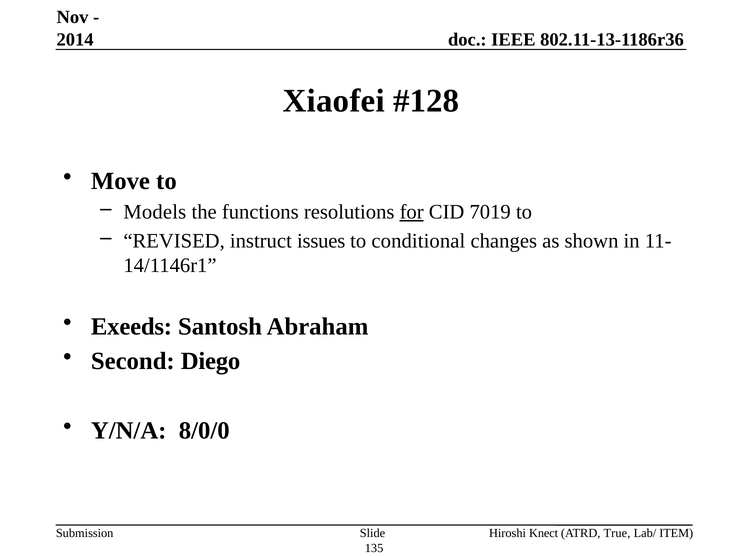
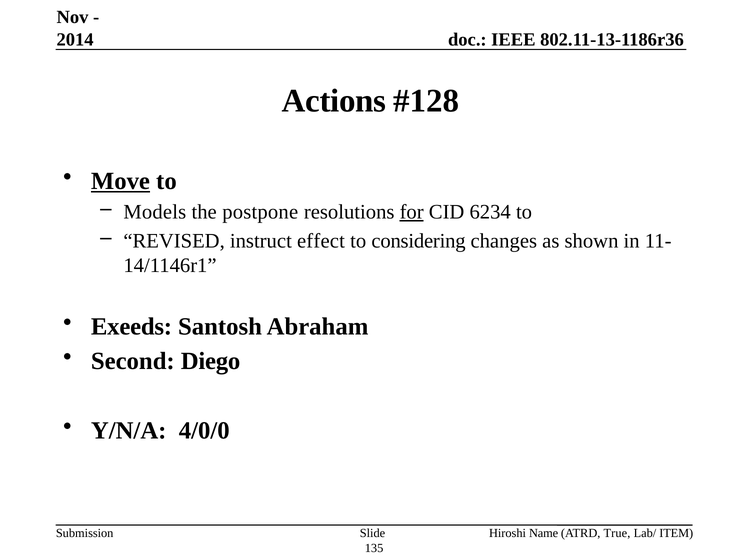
Xiaofei: Xiaofei -> Actions
Move underline: none -> present
functions: functions -> postpone
7019: 7019 -> 6234
issues: issues -> effect
conditional: conditional -> considering
8/0/0: 8/0/0 -> 4/0/0
Knect: Knect -> Name
